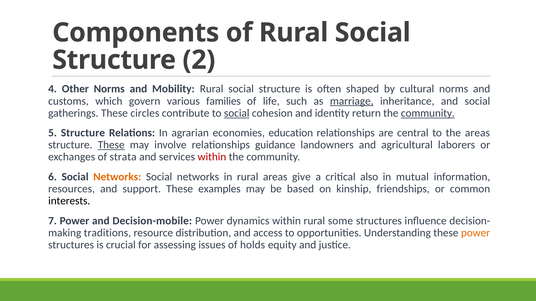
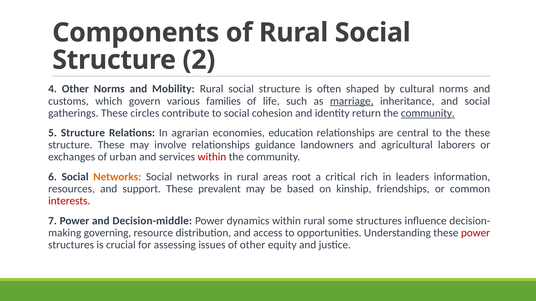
social at (237, 113) underline: present -> none
the areas: areas -> these
These at (111, 145) underline: present -> none
strata: strata -> urban
give: give -> root
also: also -> rich
mutual: mutual -> leaders
examples: examples -> prevalent
interests colour: black -> red
Decision-mobile: Decision-mobile -> Decision-middle
traditions: traditions -> governing
power at (476, 233) colour: orange -> red
of holds: holds -> other
